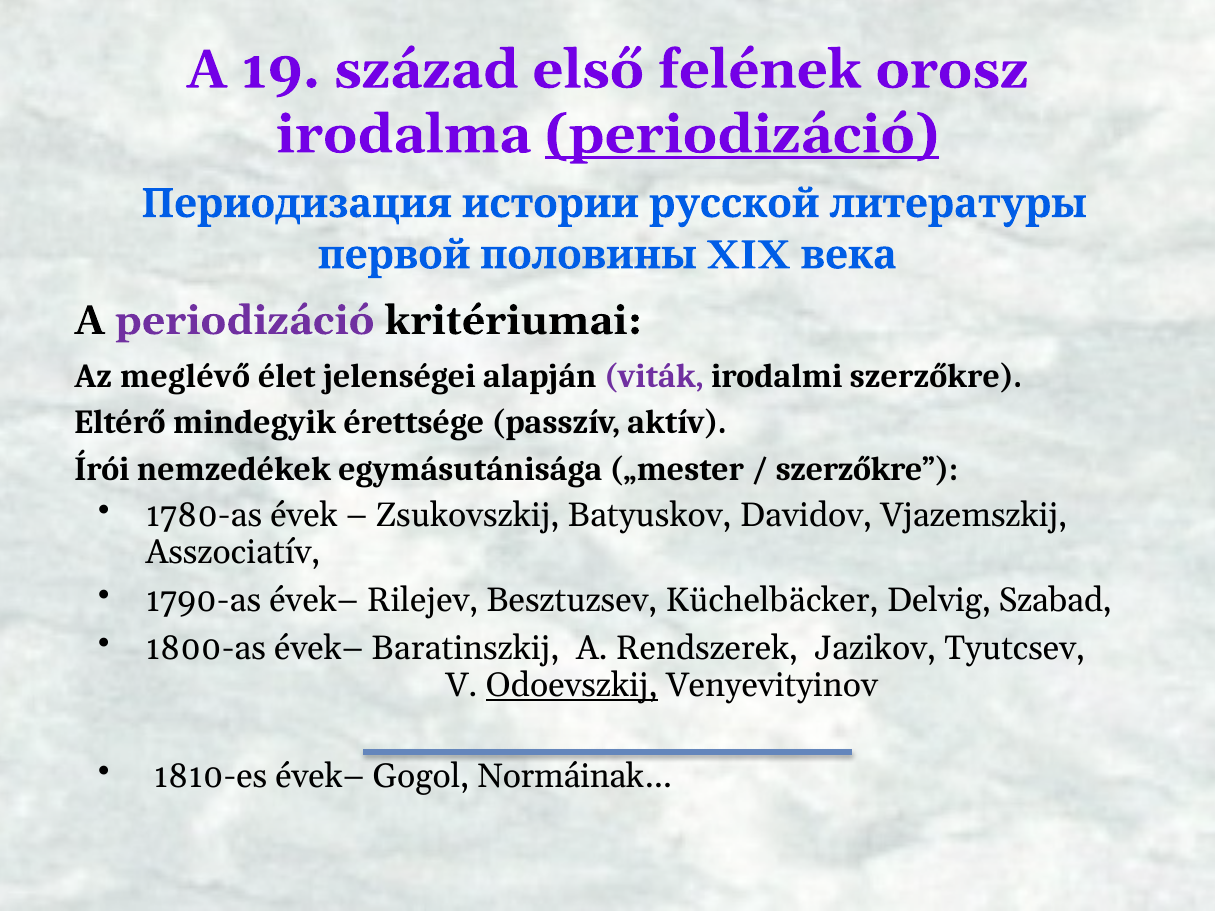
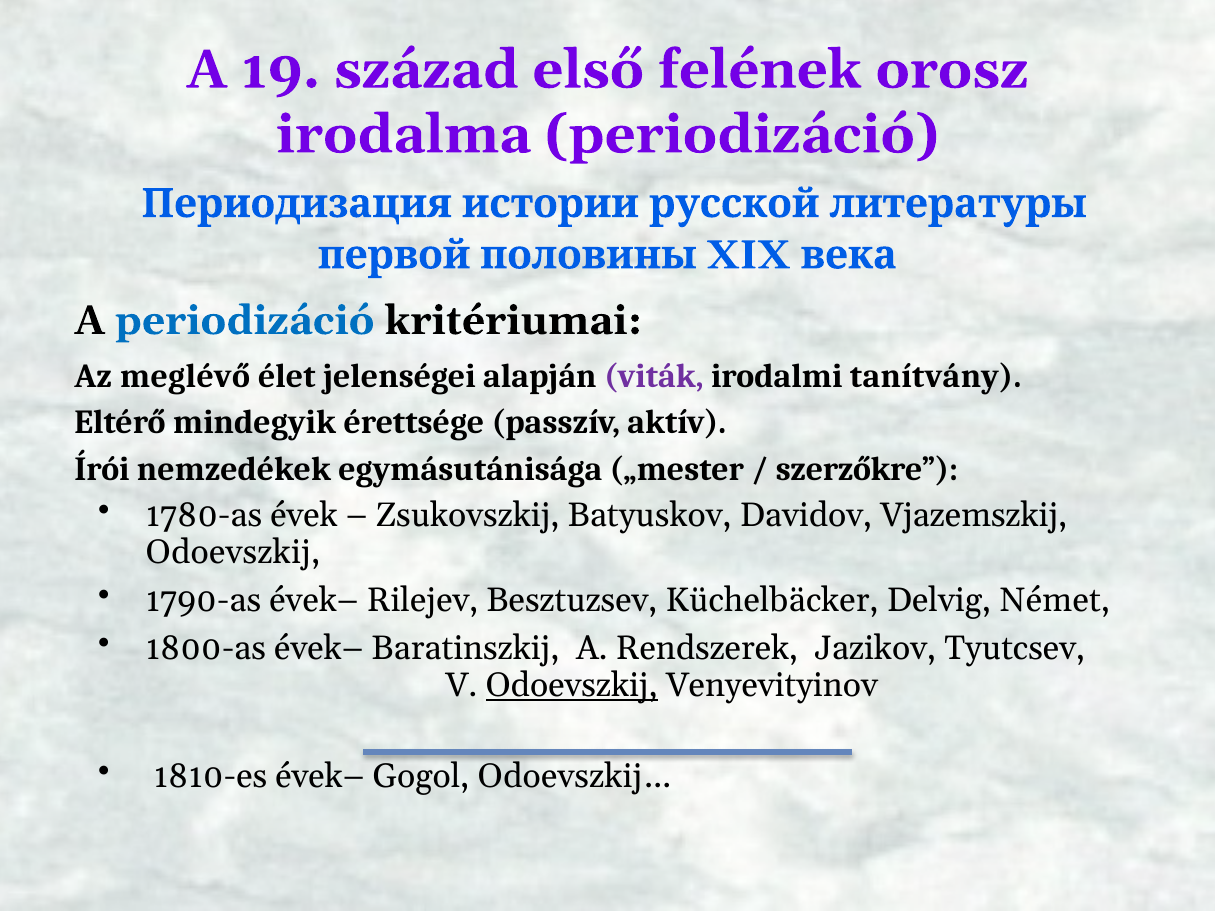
periodizáció at (742, 135) underline: present -> none
periodizáció at (245, 321) colour: purple -> blue
irodalmi szerzőkre: szerzőkre -> tanítvány
Asszociatív at (233, 552): Asszociatív -> Odoevszkij
Szabad: Szabad -> Német
Normáinak…: Normáinak… -> Odoevszkij…
